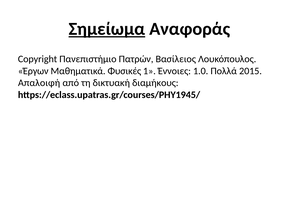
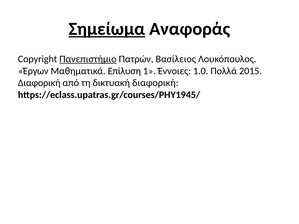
Πανεπιστήμιο underline: none -> present
Φυσικές: Φυσικές -> Επίλυση
Απαλοιφή at (39, 83): Απαλοιφή -> Διαφορική
δικτυακή διαμήκους: διαμήκους -> διαφορική
